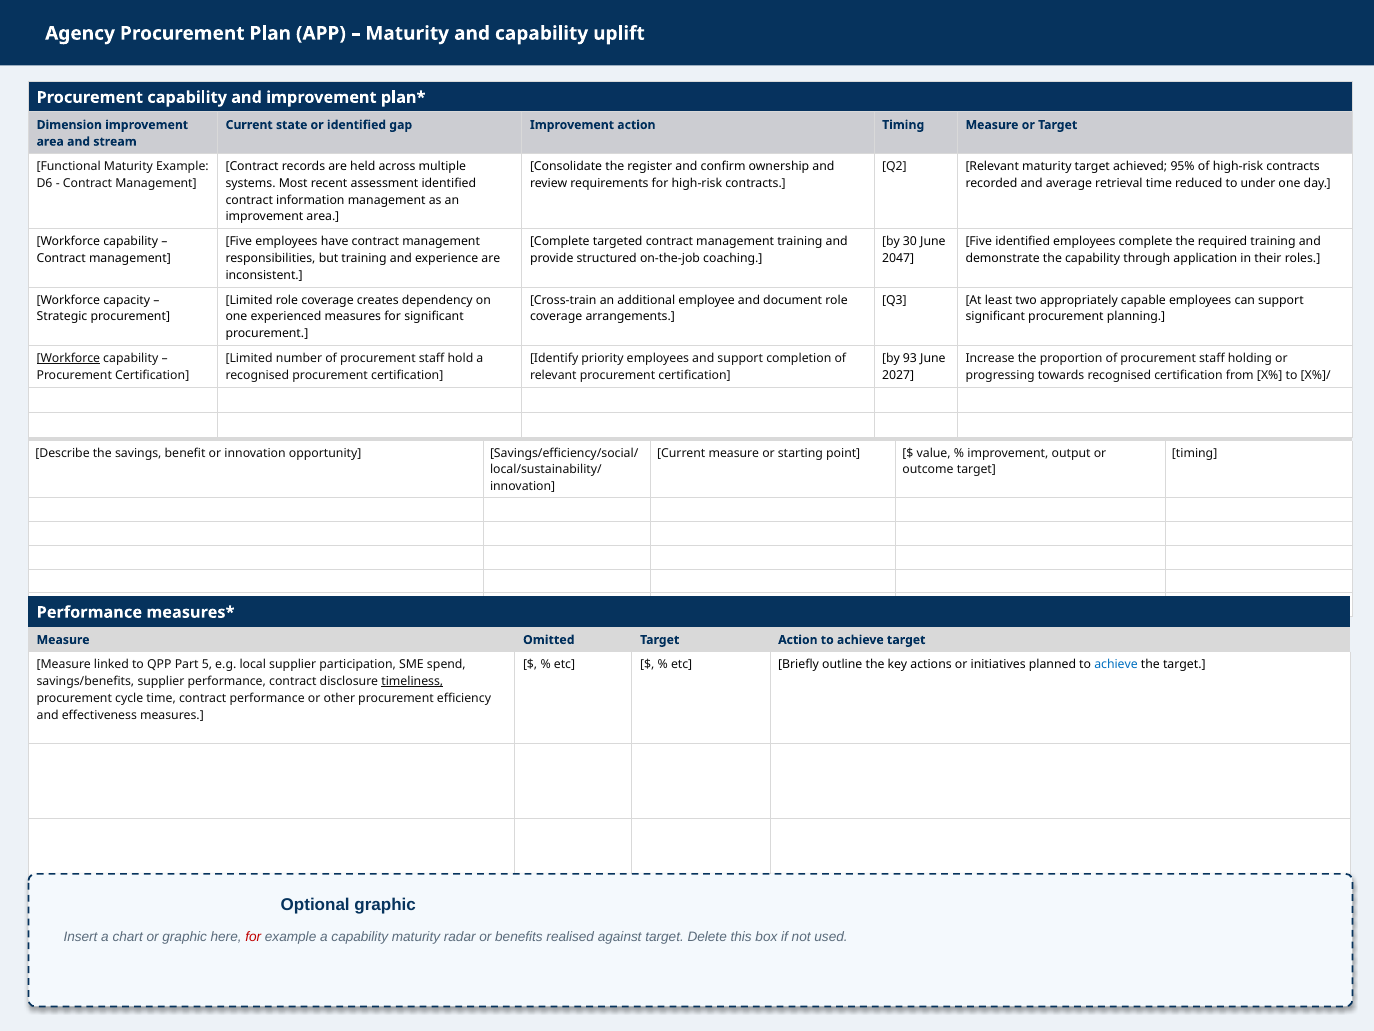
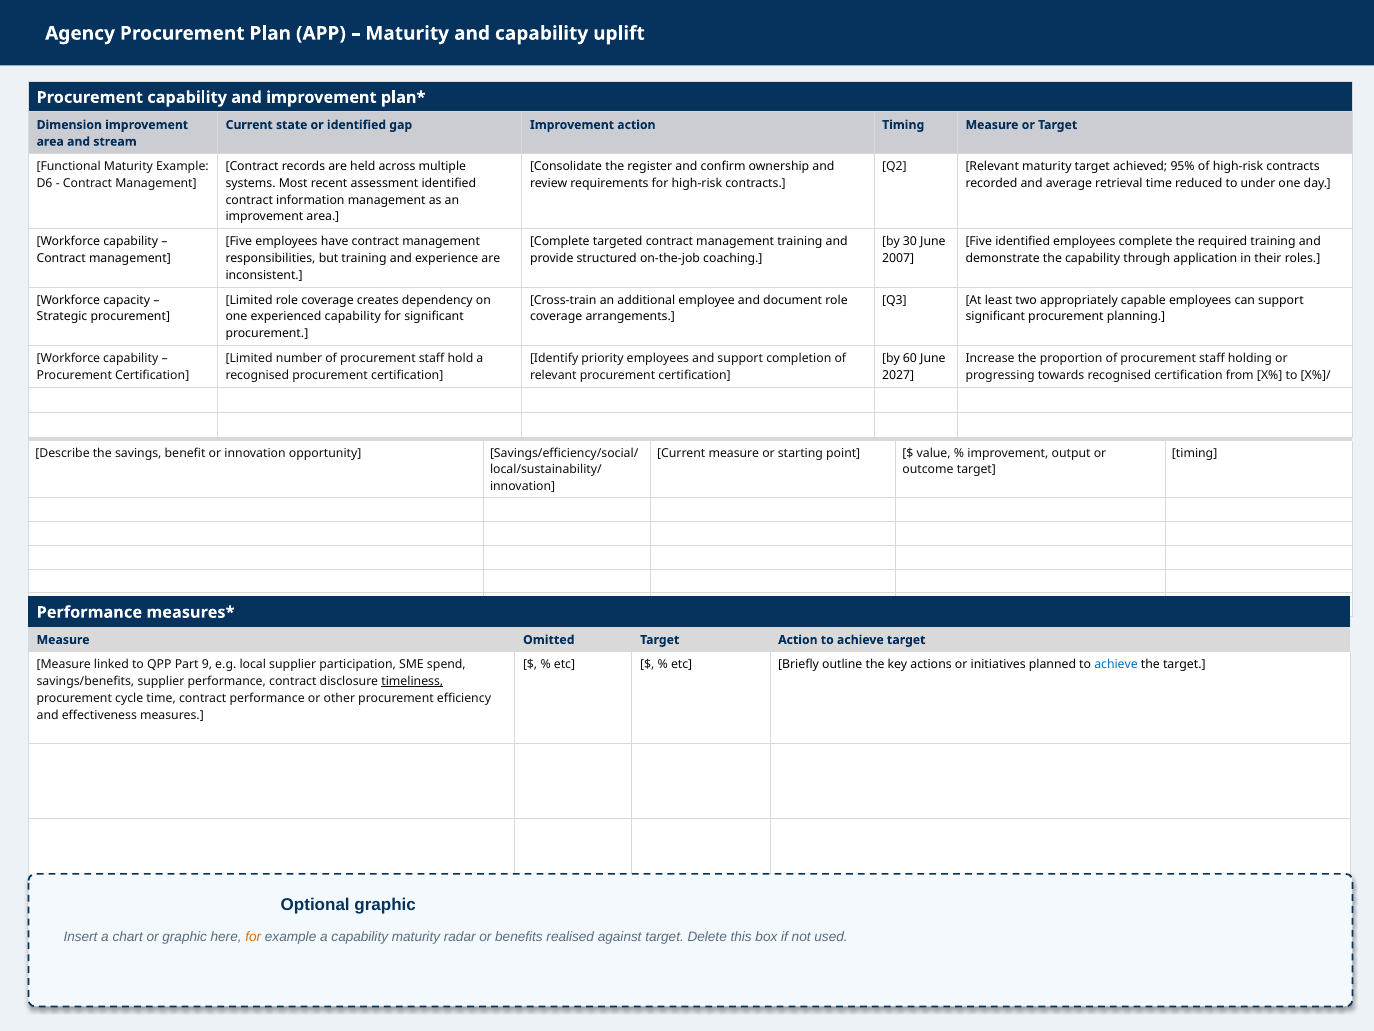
2047: 2047 -> 2007
experienced measures: measures -> capability
Workforce at (68, 358) underline: present -> none
93: 93 -> 60
5: 5 -> 9
for at (253, 936) colour: red -> orange
